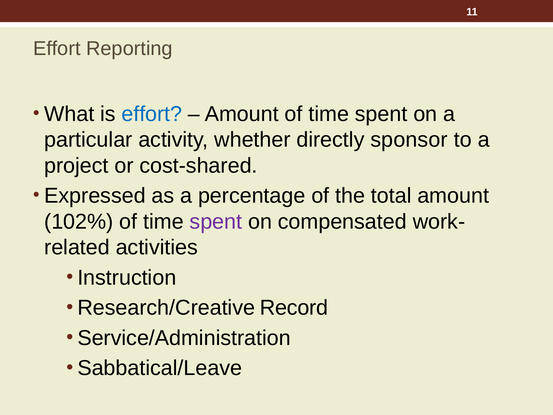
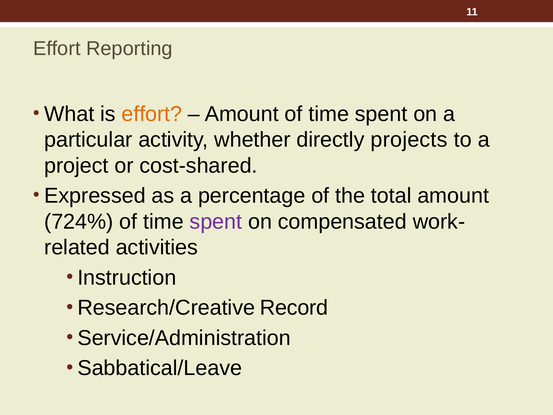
effort at (152, 114) colour: blue -> orange
sponsor: sponsor -> projects
102%: 102% -> 724%
